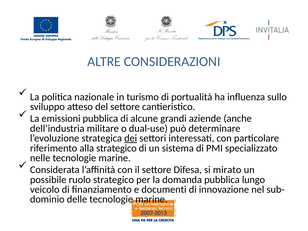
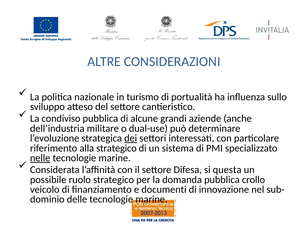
emissioni: emissioni -> condiviso
nelle underline: none -> present
mirato: mirato -> questa
lungo: lungo -> crollo
